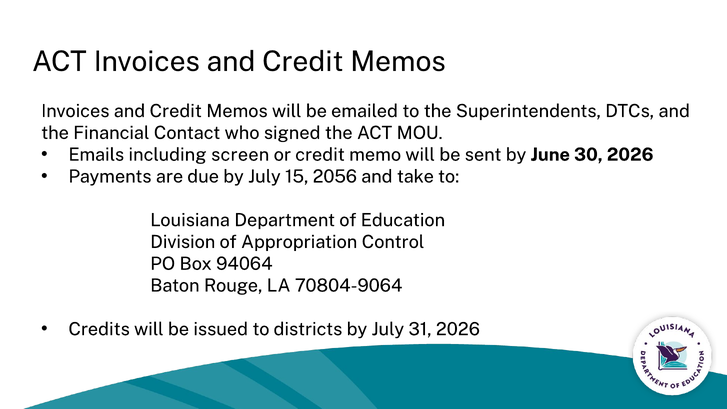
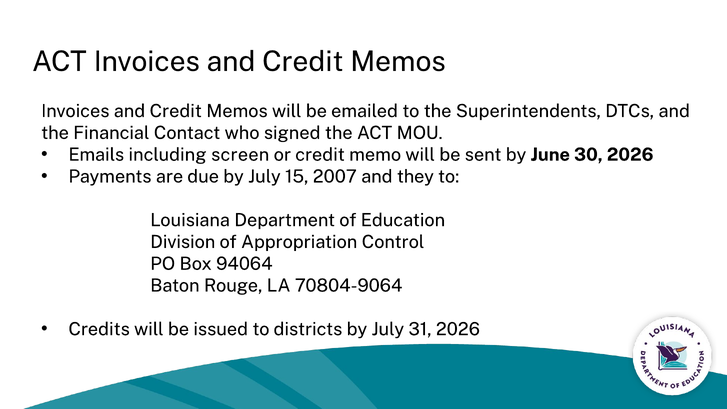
2056: 2056 -> 2007
take: take -> they
